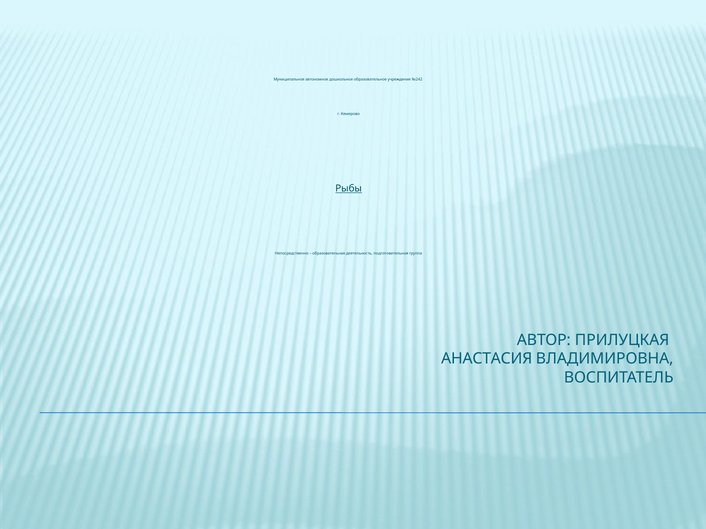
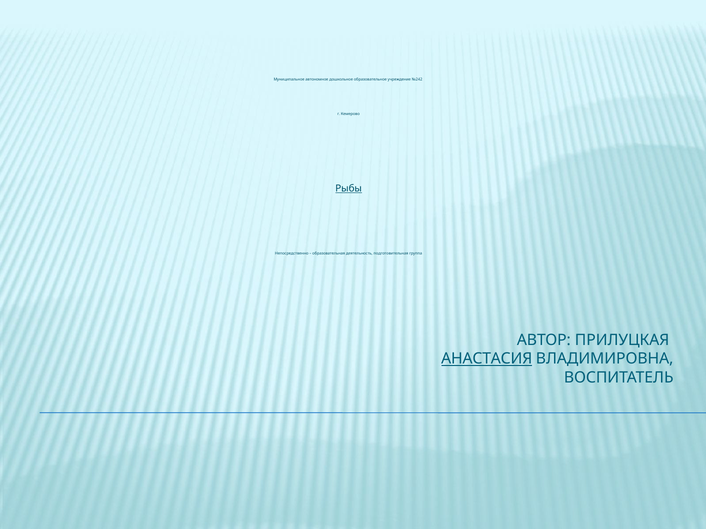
АНАСТАСИЯ underline: none -> present
